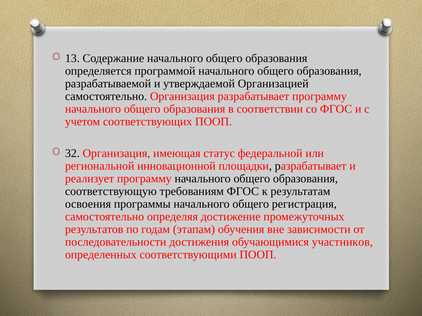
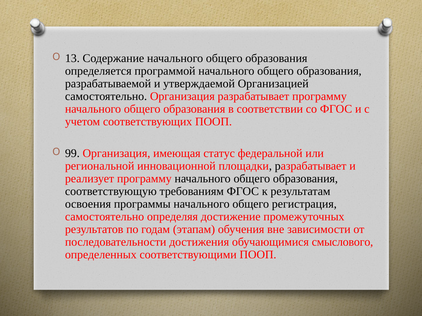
32: 32 -> 99
участников: участников -> смыслового
